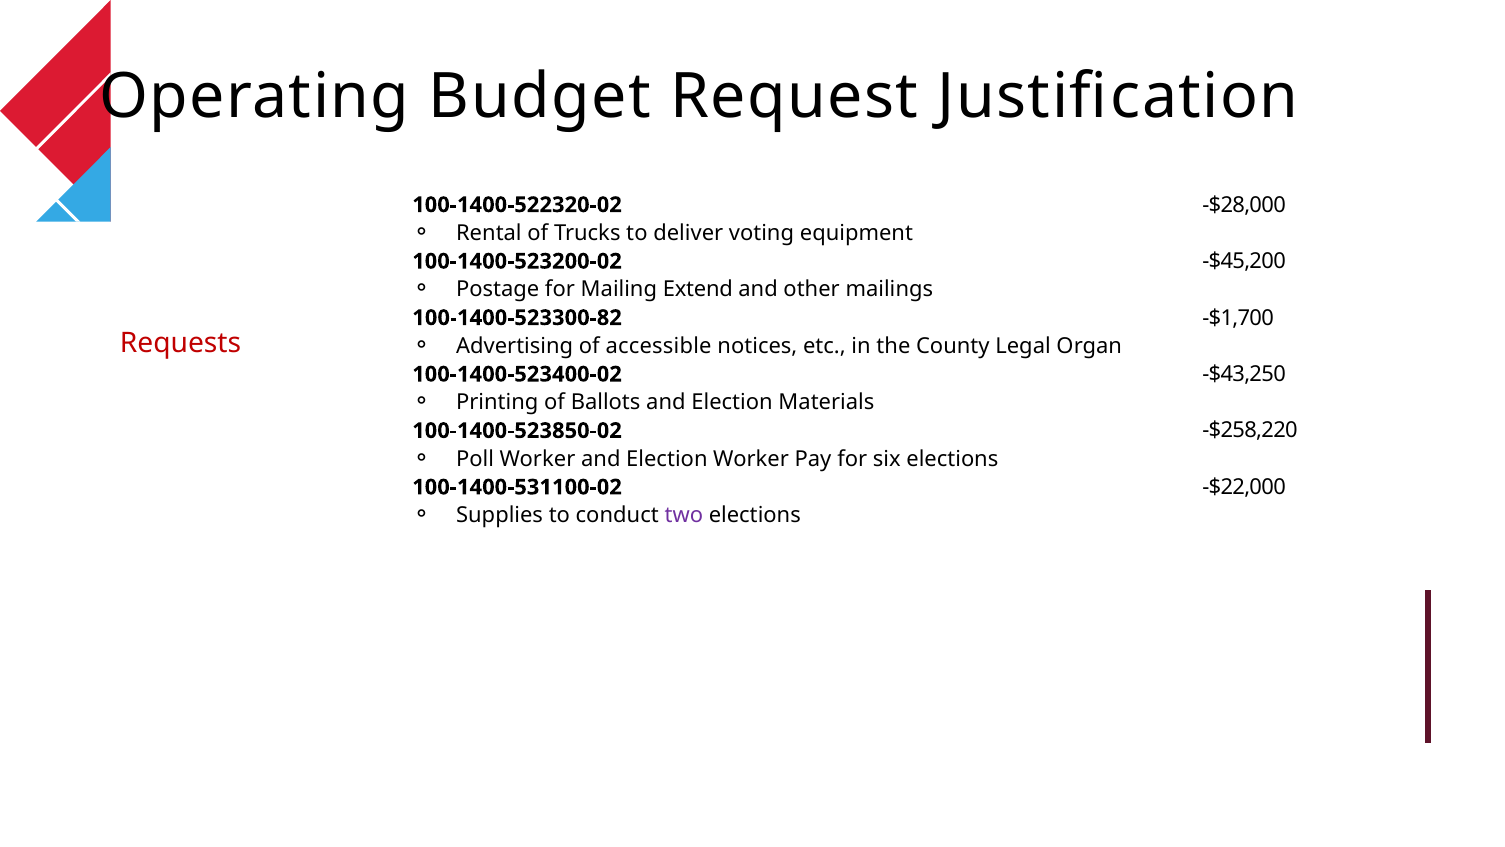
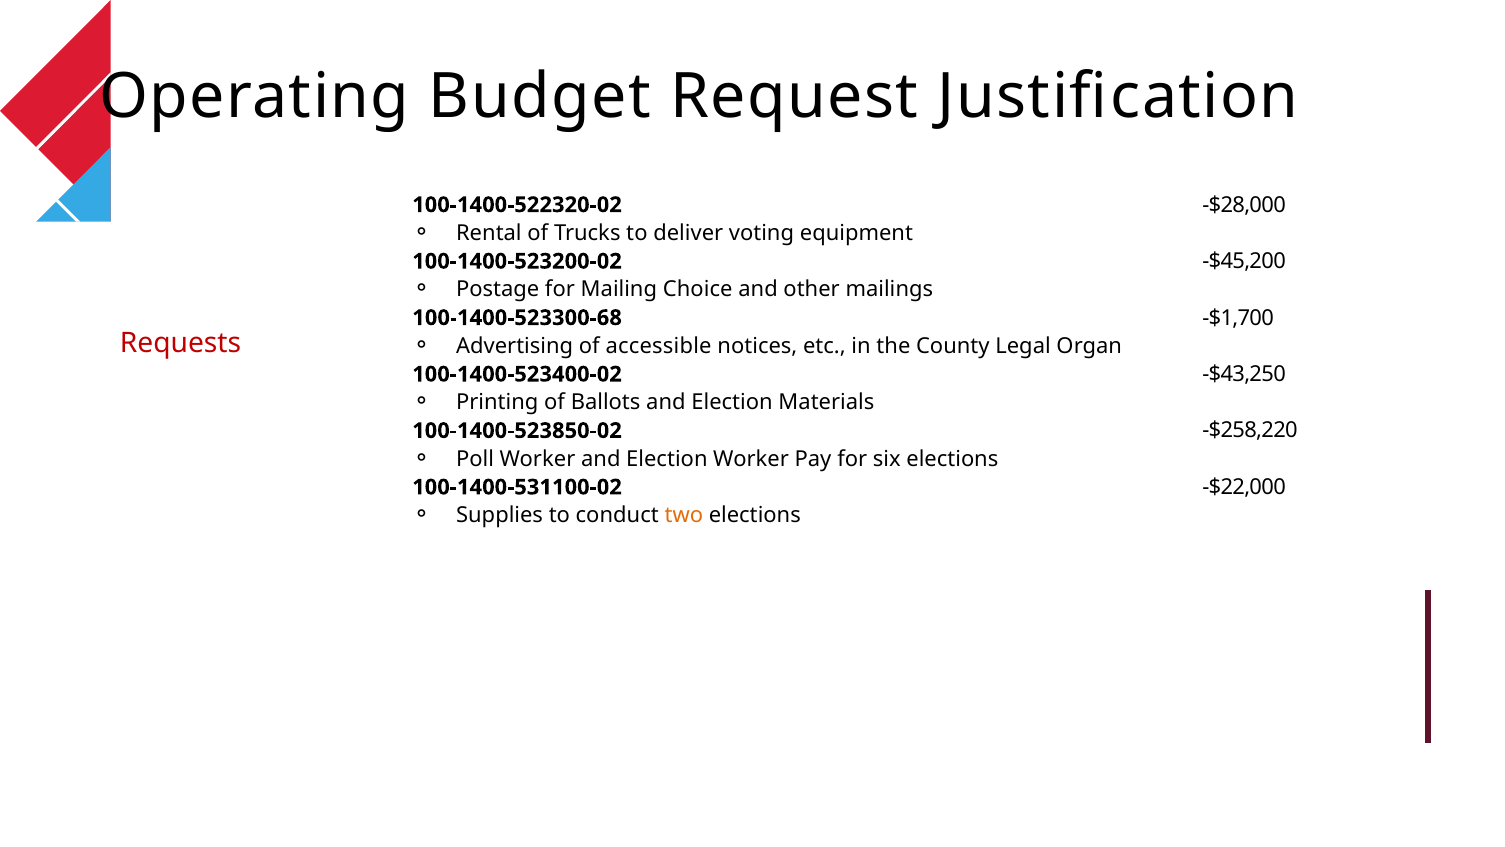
Extend: Extend -> Choice
100-1400-523300-82: 100-1400-523300-82 -> 100-1400-523300-68
two colour: purple -> orange
